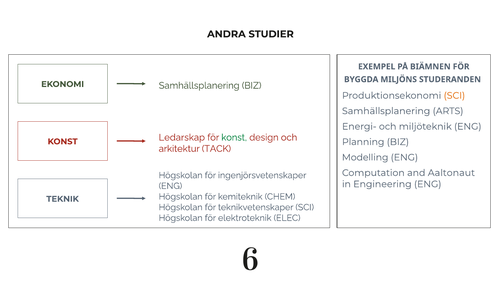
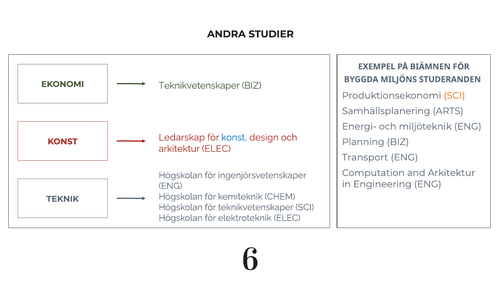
Samhällsplanering at (199, 85): Samhällsplanering -> Teknikvetenskaper
konst at (234, 137) colour: green -> blue
arkitektur TACK: TACK -> ELEC
Modelling: Modelling -> Transport
and Aaltonaut: Aaltonaut -> Arkitektur
